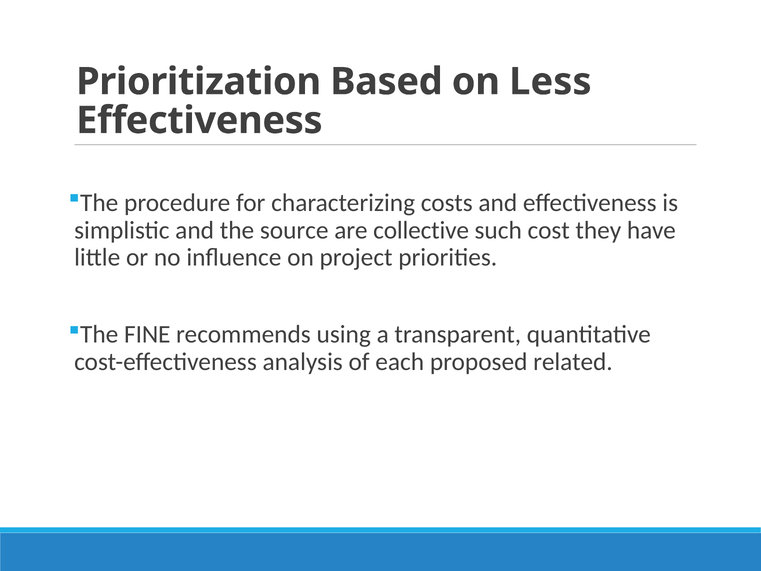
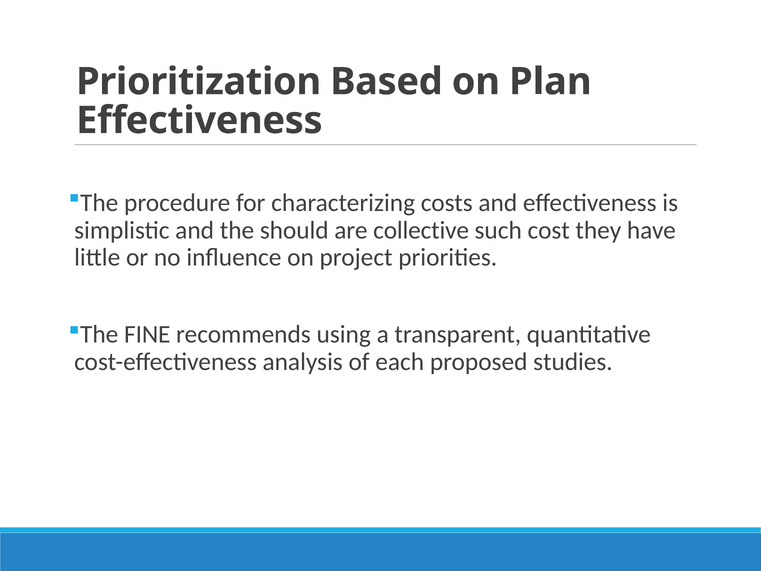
Less: Less -> Plan
source: source -> should
related: related -> studies
